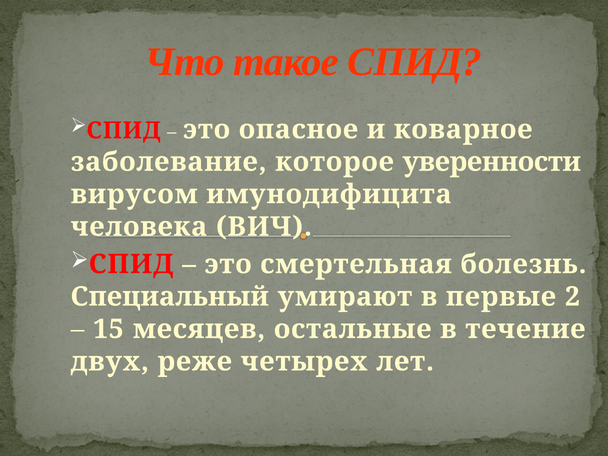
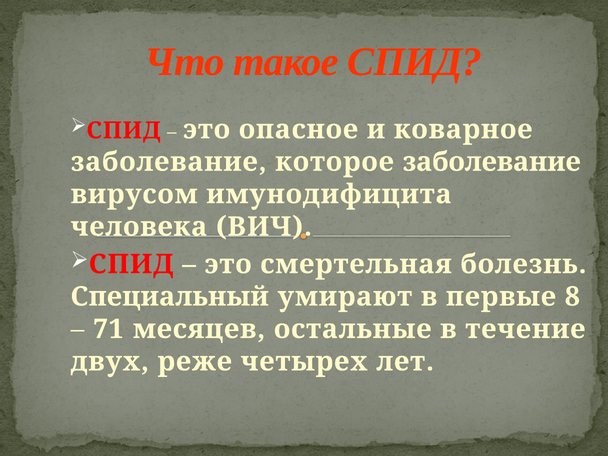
которое уверенности: уверенности -> заболевание
2: 2 -> 8
15: 15 -> 71
